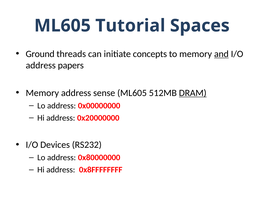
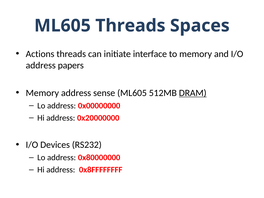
ML605 Tutorial: Tutorial -> Threads
Ground: Ground -> Actions
concepts: concepts -> interface
and underline: present -> none
